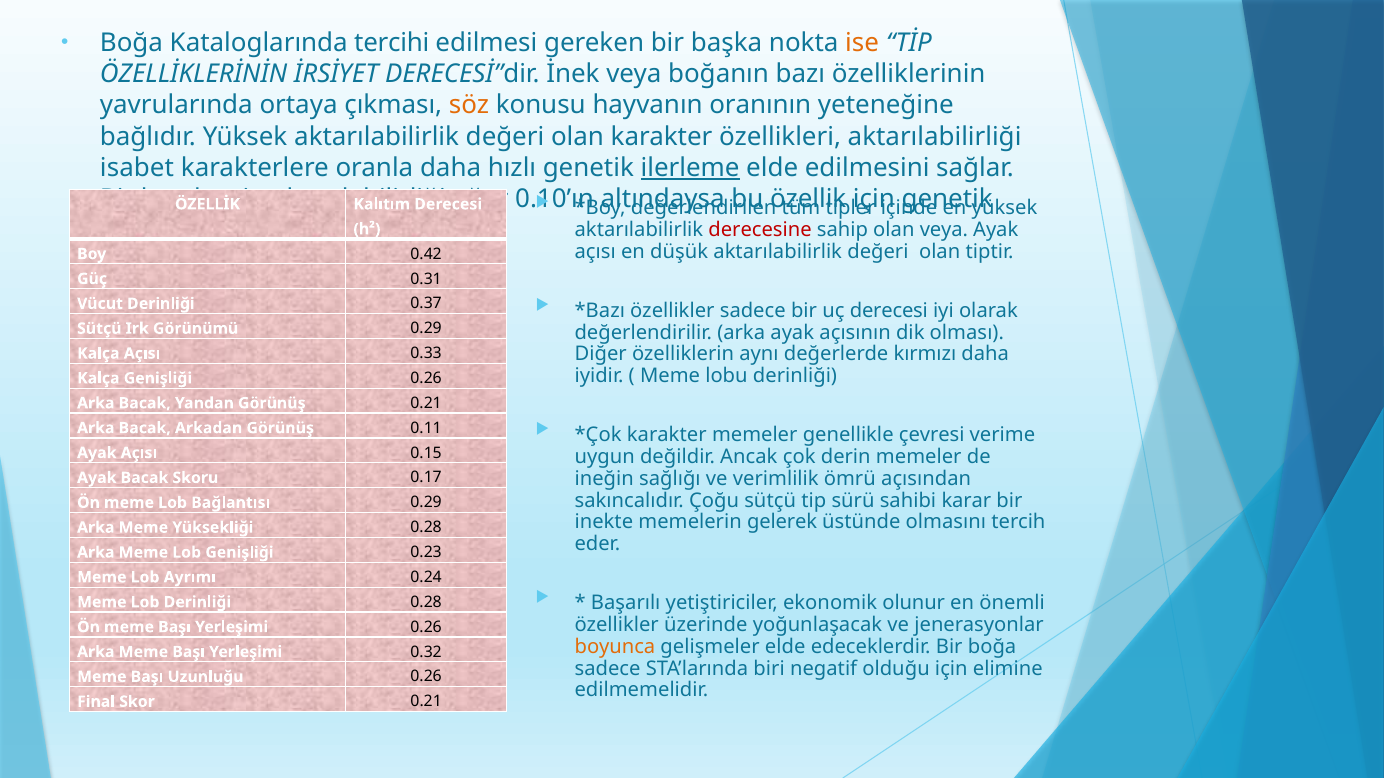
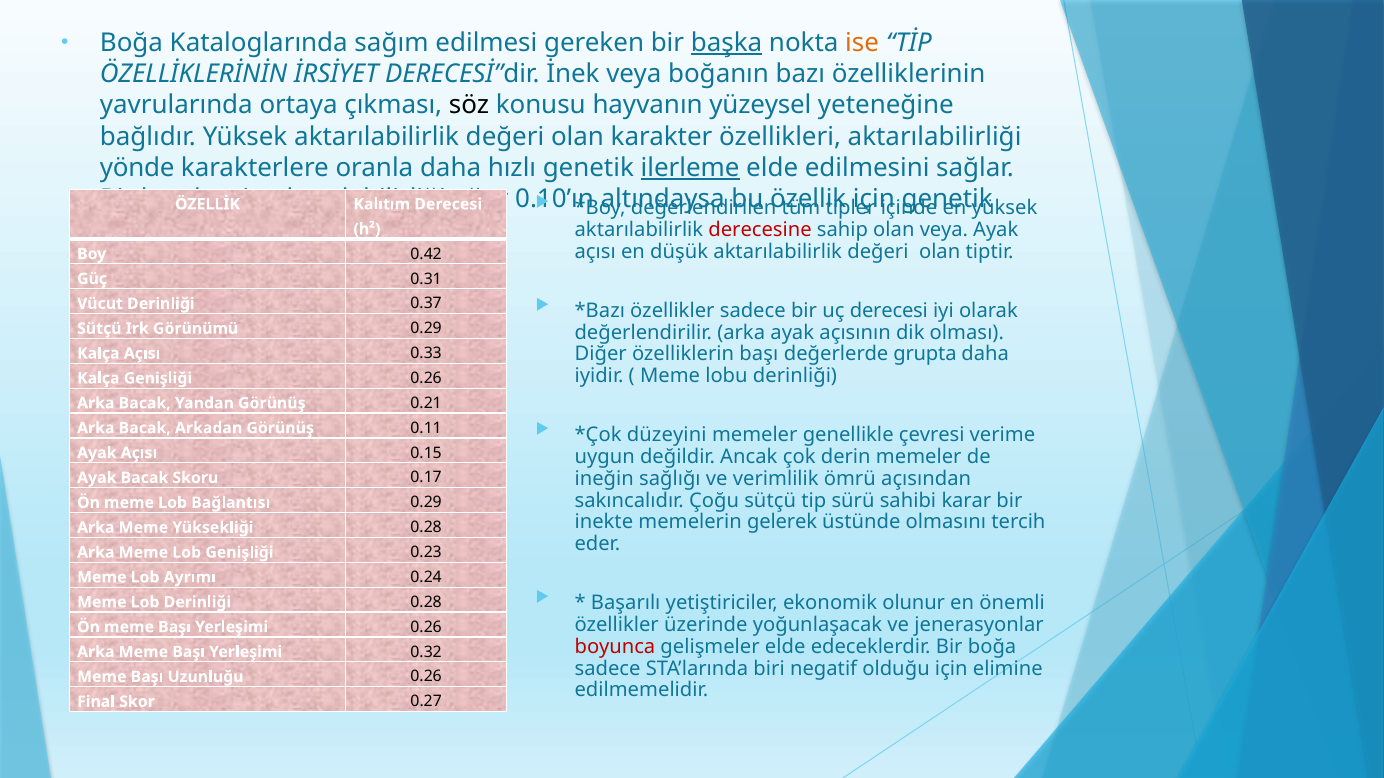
tercihi: tercihi -> sağım
başka underline: none -> present
söz colour: orange -> black
oranının: oranının -> yüzeysel
isabet: isabet -> yönde
özelliklerin aynı: aynı -> başı
kırmızı: kırmızı -> grupta
karakter at (667, 435): karakter -> düzeyini
boyunca colour: orange -> red
Skor 0.21: 0.21 -> 0.27
